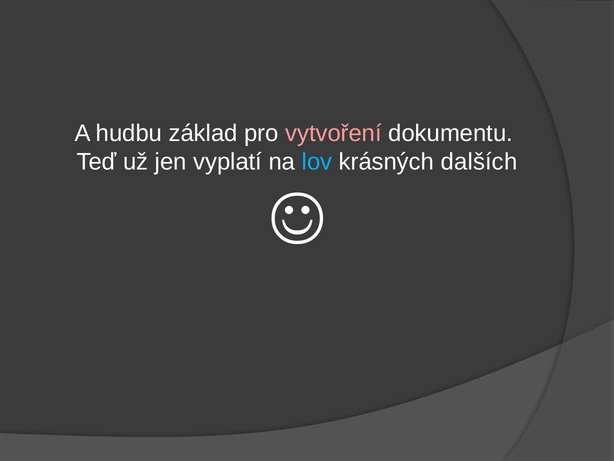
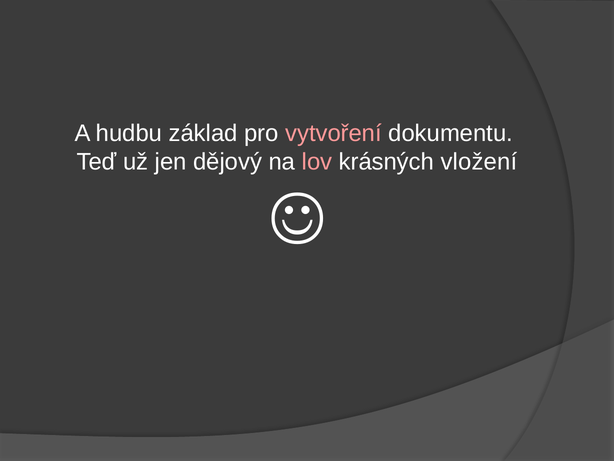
vyplatí: vyplatí -> dějový
lov colour: light blue -> pink
dalších: dalších -> vložení
